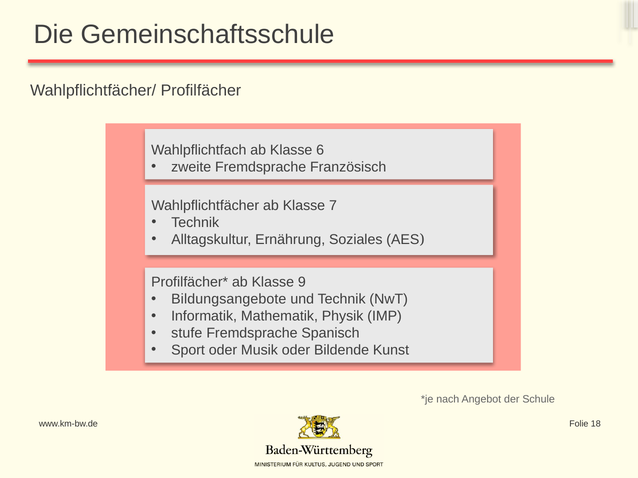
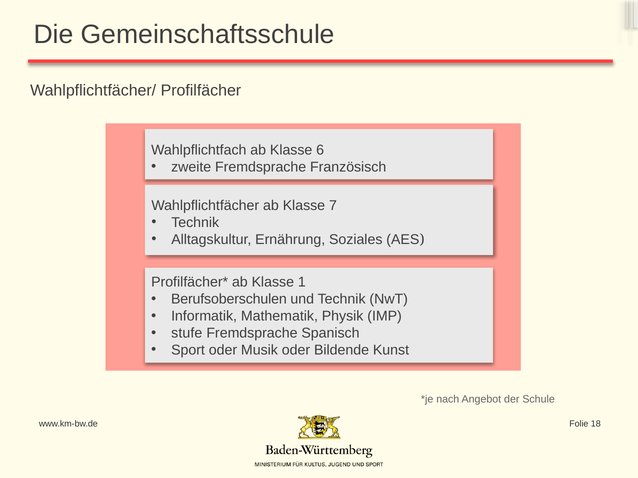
9: 9 -> 1
Bildungsangebote: Bildungsangebote -> Berufsoberschulen
